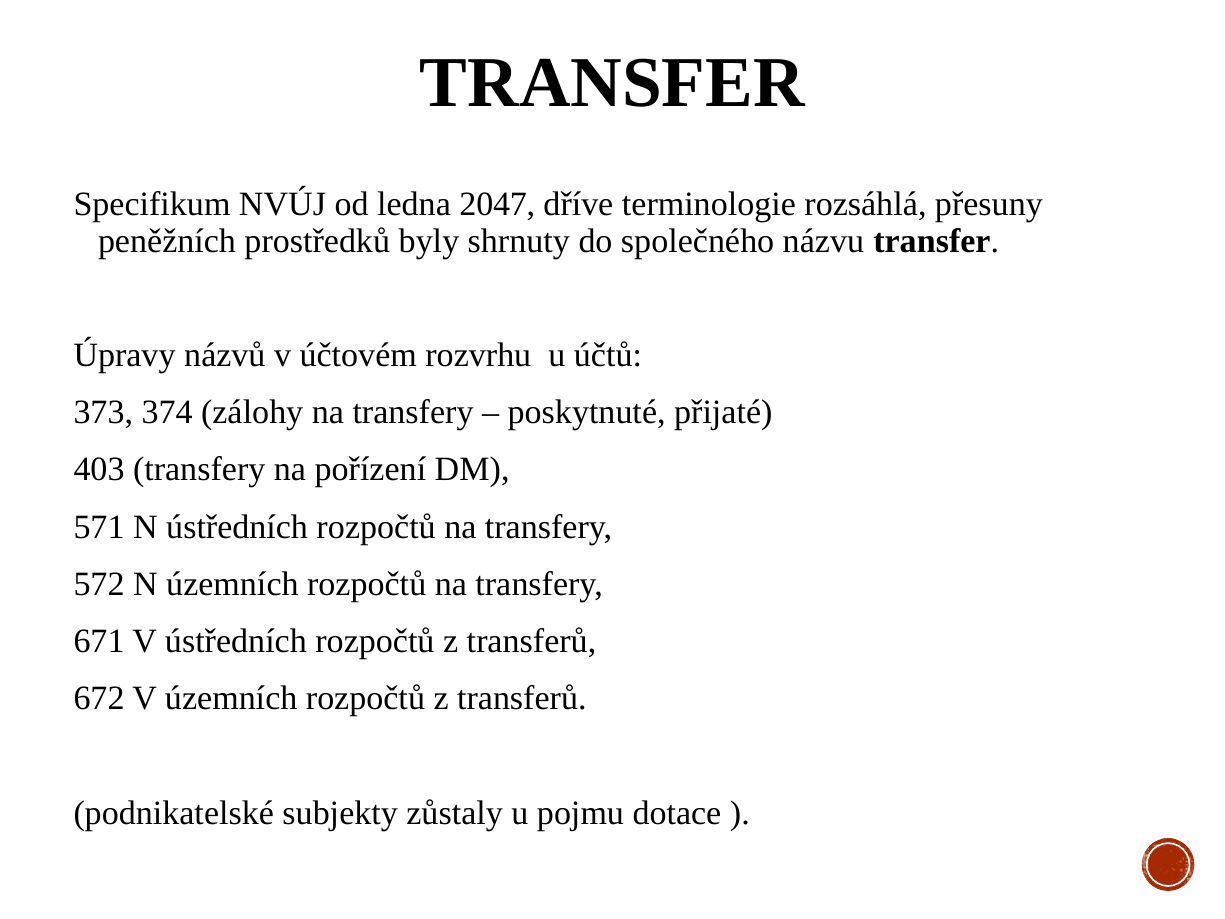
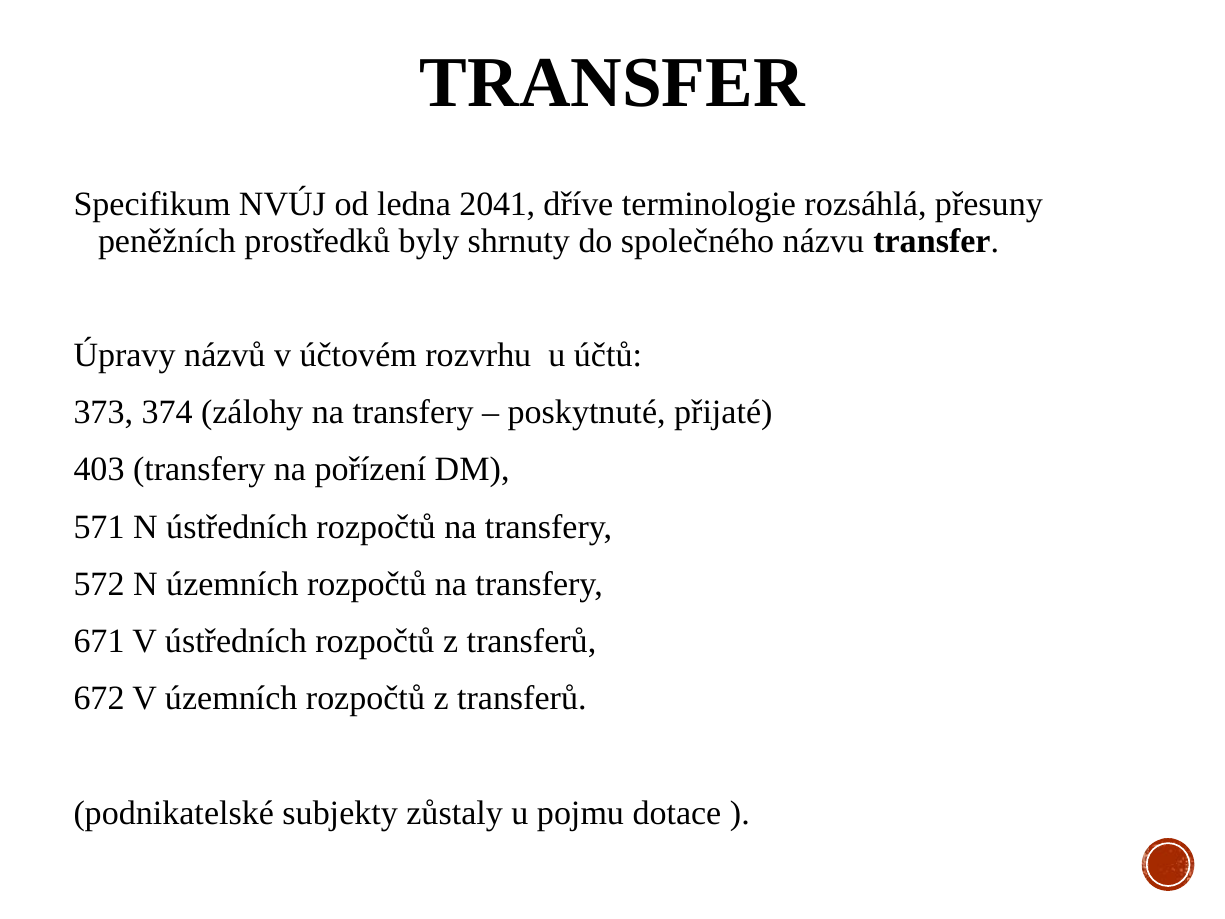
2047: 2047 -> 2041
